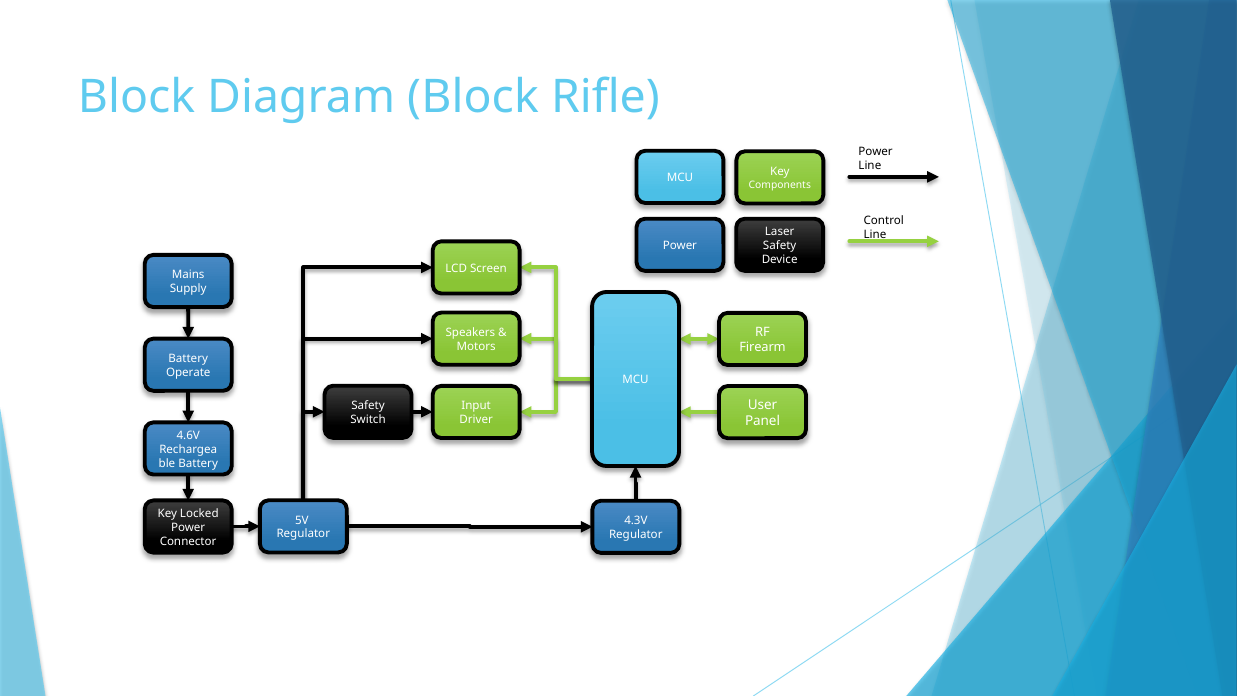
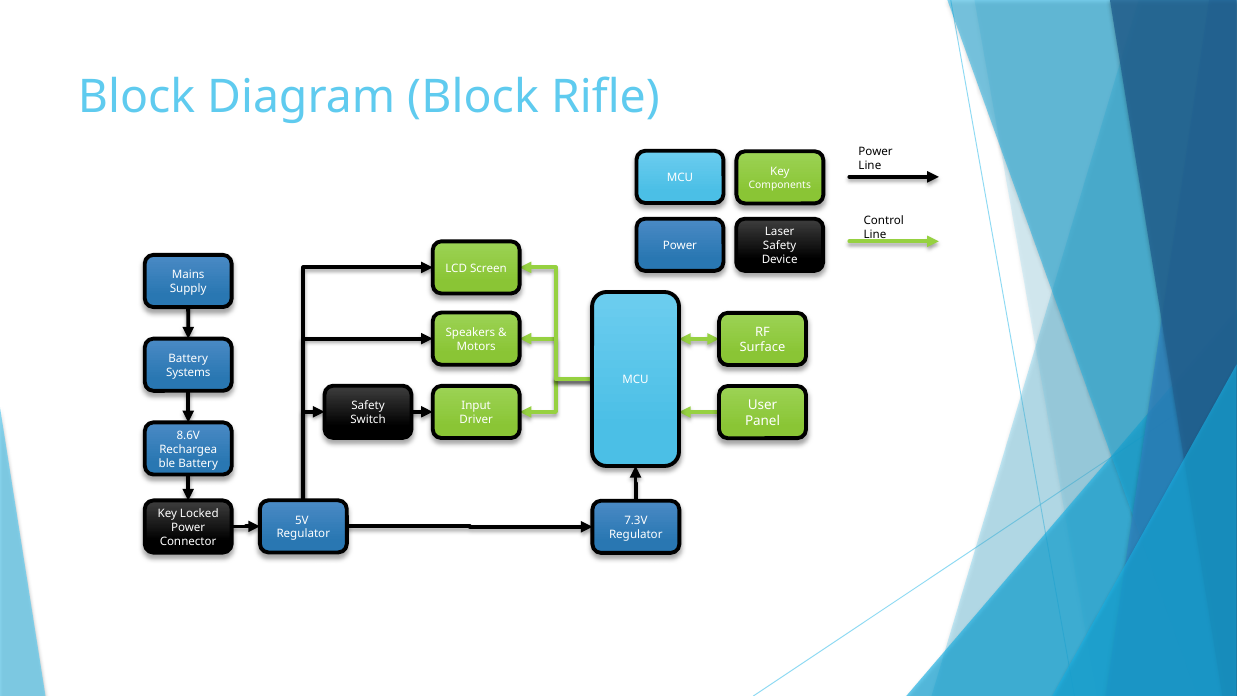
Firearm: Firearm -> Surface
Operate: Operate -> Systems
4.6V: 4.6V -> 8.6V
4.3V: 4.3V -> 7.3V
